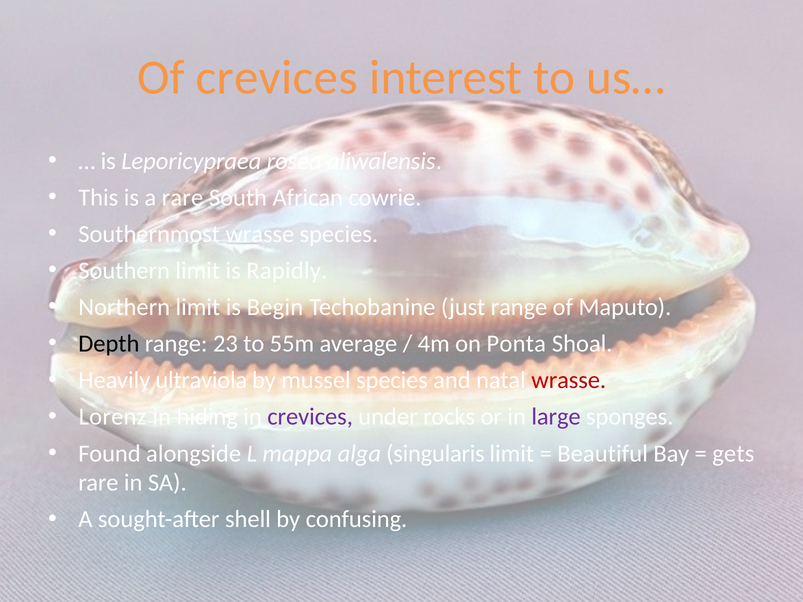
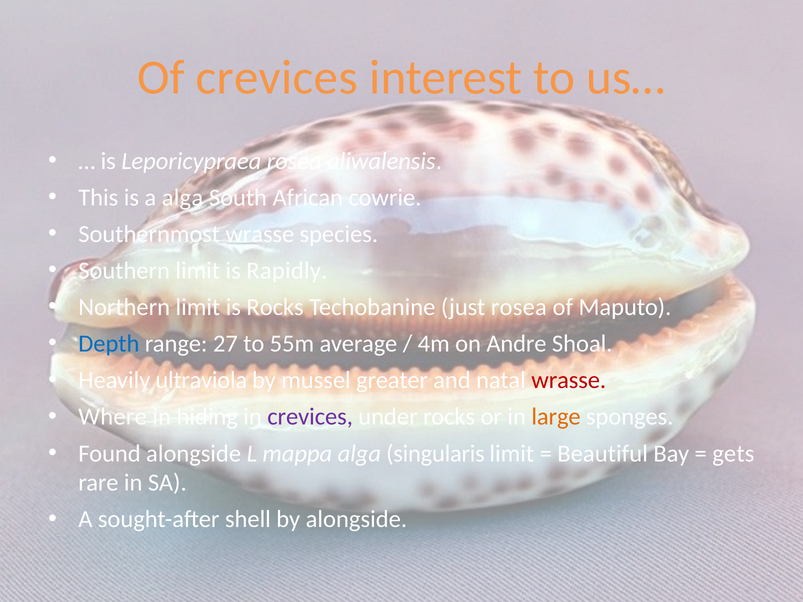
a rare: rare -> alga
is Begin: Begin -> Rocks
just range: range -> rosea
Depth colour: black -> blue
23: 23 -> 27
Ponta: Ponta -> Andre
mussel species: species -> greater
Lorenz: Lorenz -> Where
large colour: purple -> orange
by confusing: confusing -> alongside
